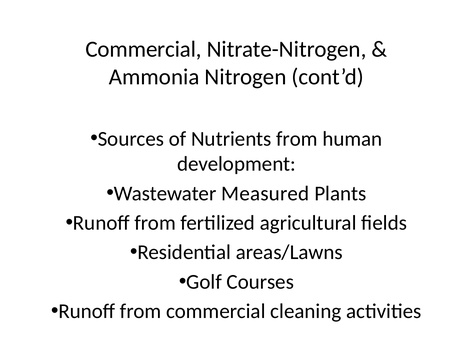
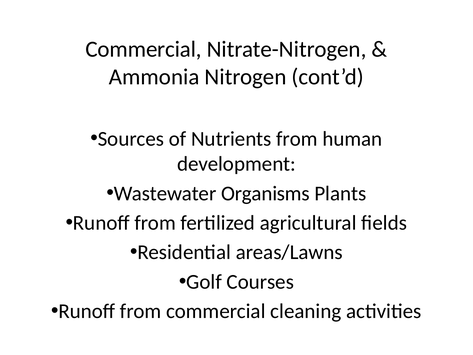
Measured: Measured -> Organisms
